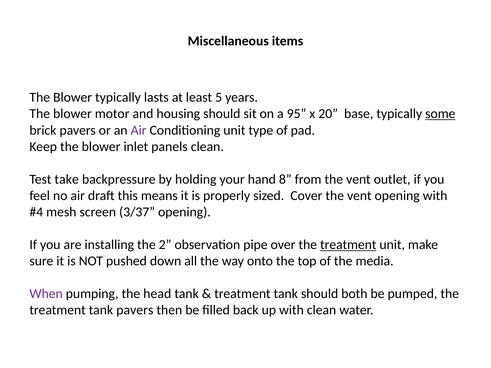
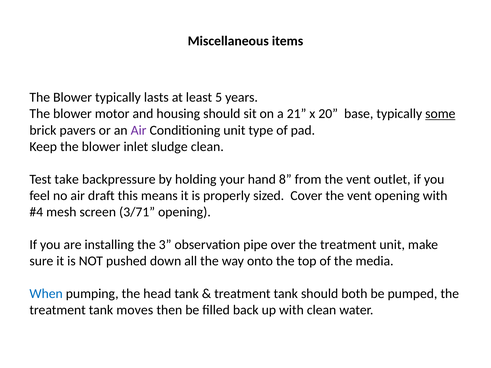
95: 95 -> 21
panels: panels -> sludge
3/37: 3/37 -> 3/71
2: 2 -> 3
treatment at (348, 245) underline: present -> none
When colour: purple -> blue
tank pavers: pavers -> moves
